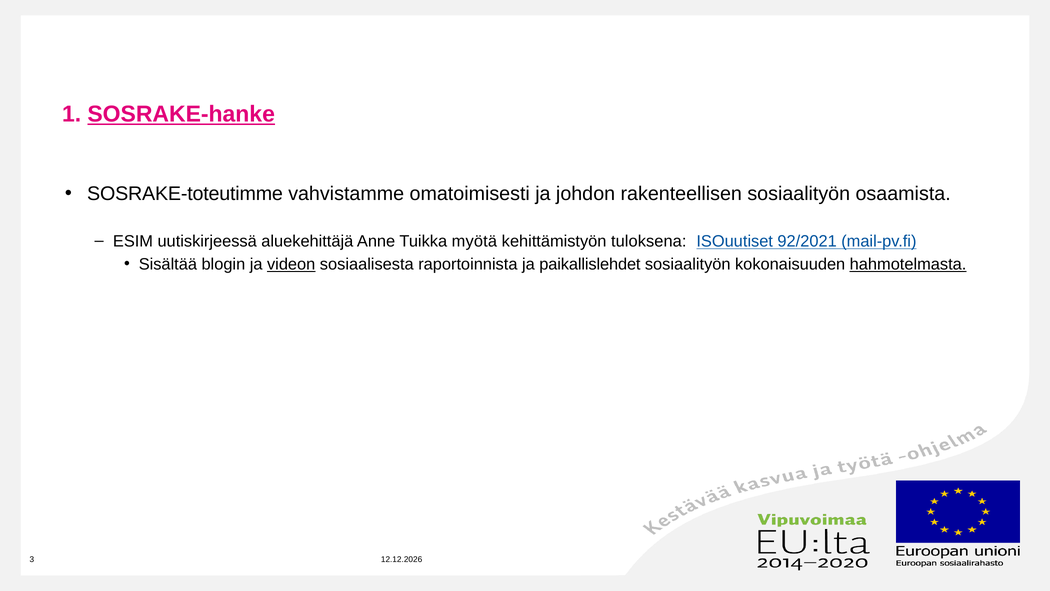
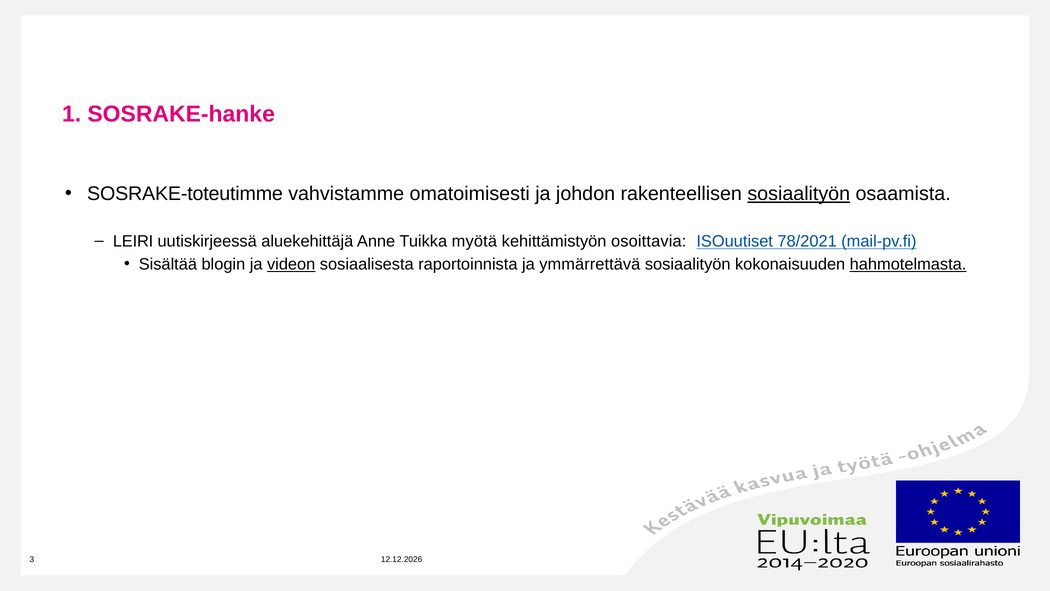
SOSRAKE-hanke underline: present -> none
sosiaalityön at (799, 194) underline: none -> present
ESIM: ESIM -> LEIRI
tuloksena: tuloksena -> osoittavia
92/2021: 92/2021 -> 78/2021
paikallislehdet: paikallislehdet -> ymmärrettävä
